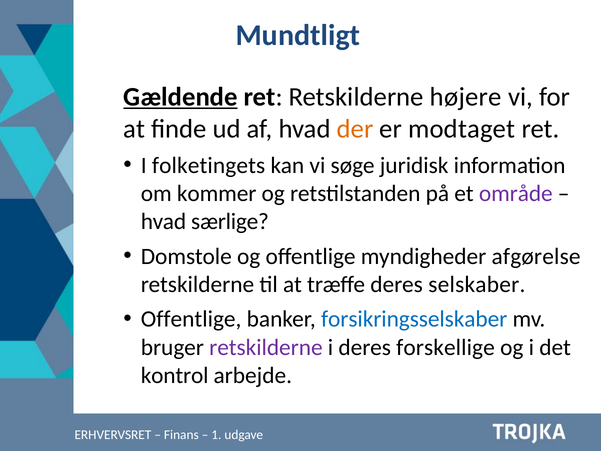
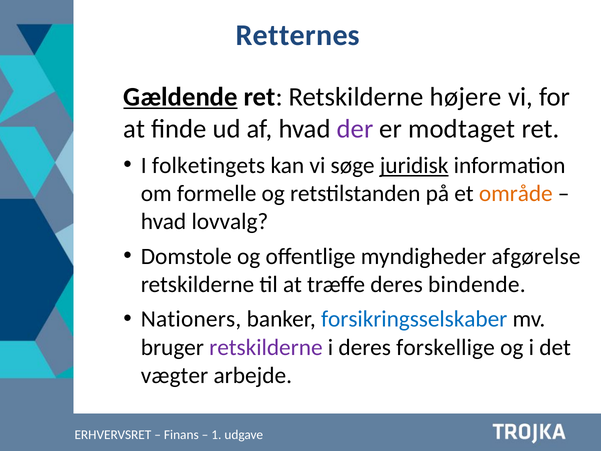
Mundtligt: Mundtligt -> Retternes
der colour: orange -> purple
juridisk underline: none -> present
kommer: kommer -> formelle
område colour: purple -> orange
særlige: særlige -> lovvalg
selskaber: selskaber -> bindende
Offentlige at (191, 319): Offentlige -> Nationers
kontrol: kontrol -> vægter
